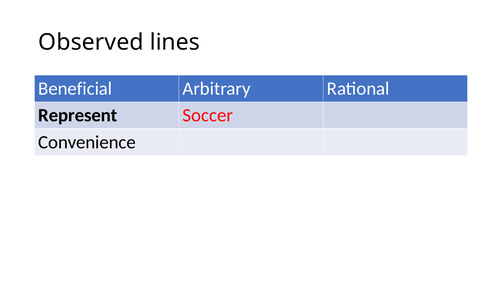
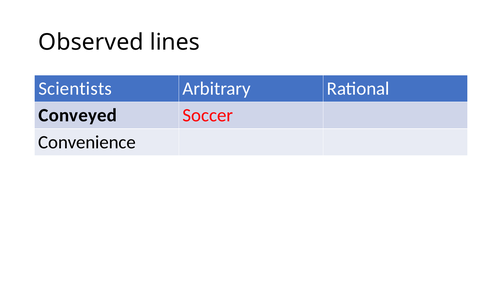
Beneficial: Beneficial -> Scientists
Represent: Represent -> Conveyed
